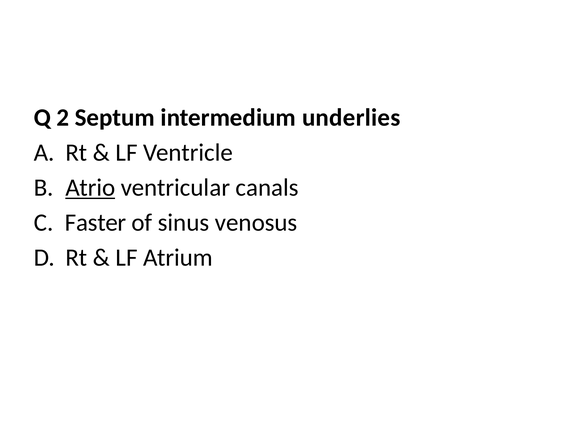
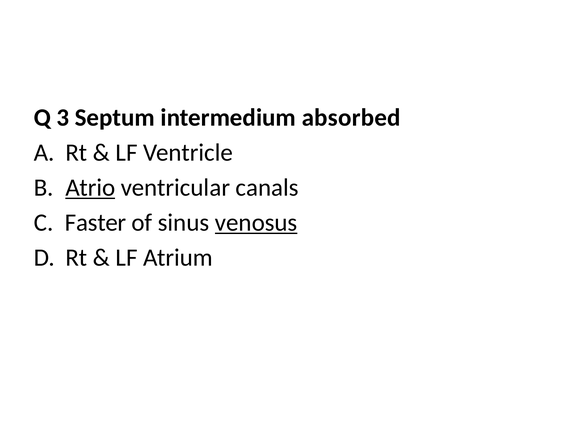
2: 2 -> 3
underlies: underlies -> absorbed
venosus underline: none -> present
